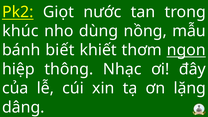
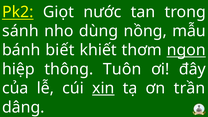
khúc: khúc -> sánh
Nhạc: Nhạc -> Tuôn
xin underline: none -> present
lặng: lặng -> trần
